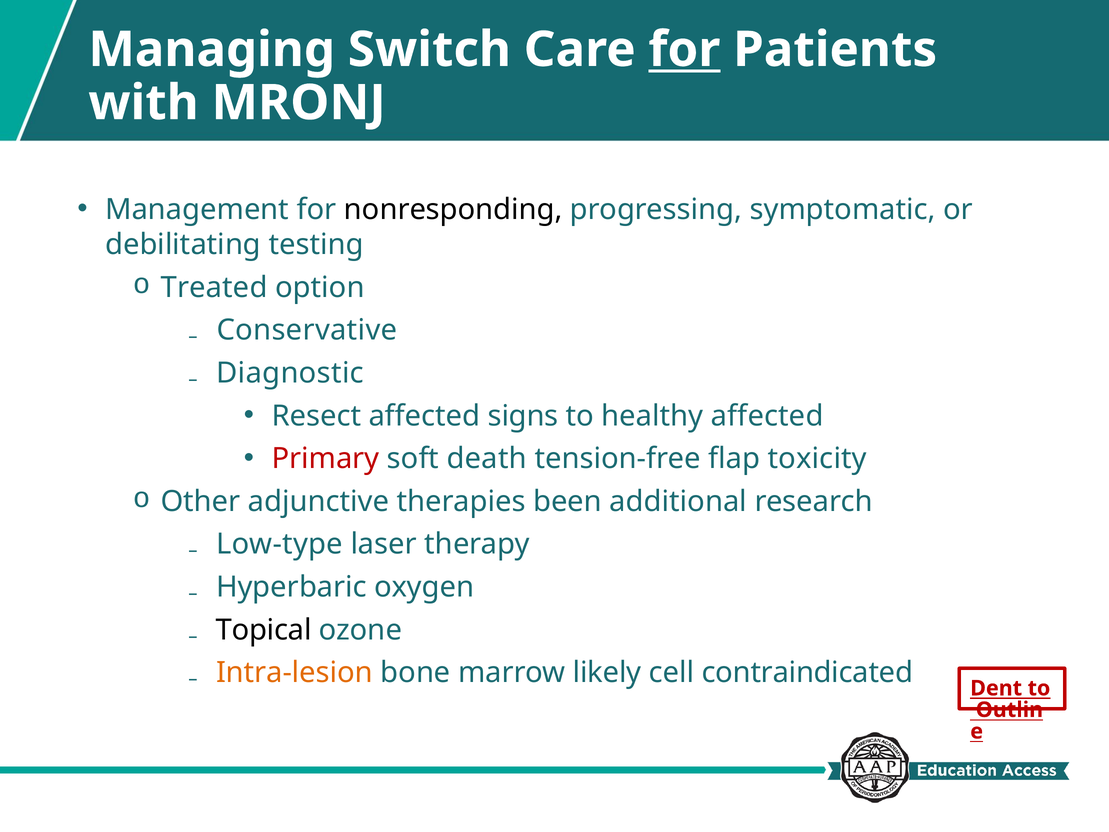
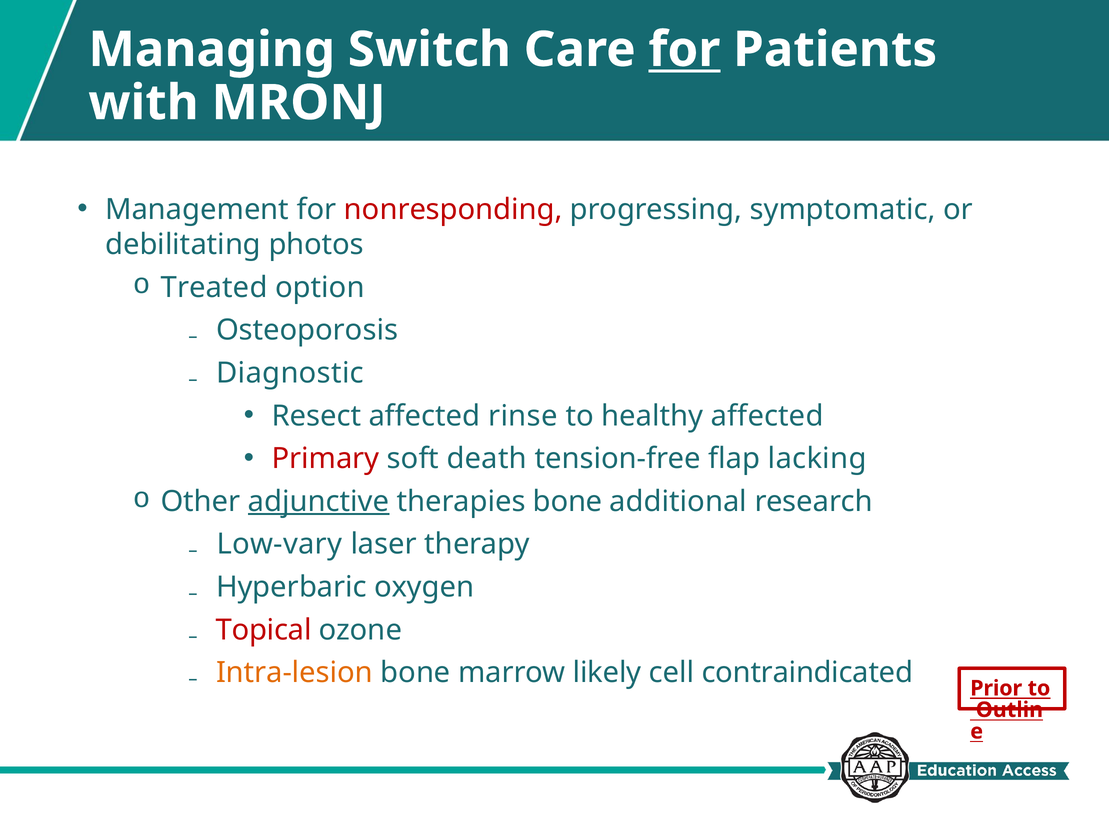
nonresponding colour: black -> red
testing: testing -> photos
Conservative: Conservative -> Osteoporosis
signs: signs -> rinse
toxicity: toxicity -> lacking
adjunctive underline: none -> present
therapies been: been -> bone
Low-type: Low-type -> Low-vary
Topical colour: black -> red
Dent: Dent -> Prior
